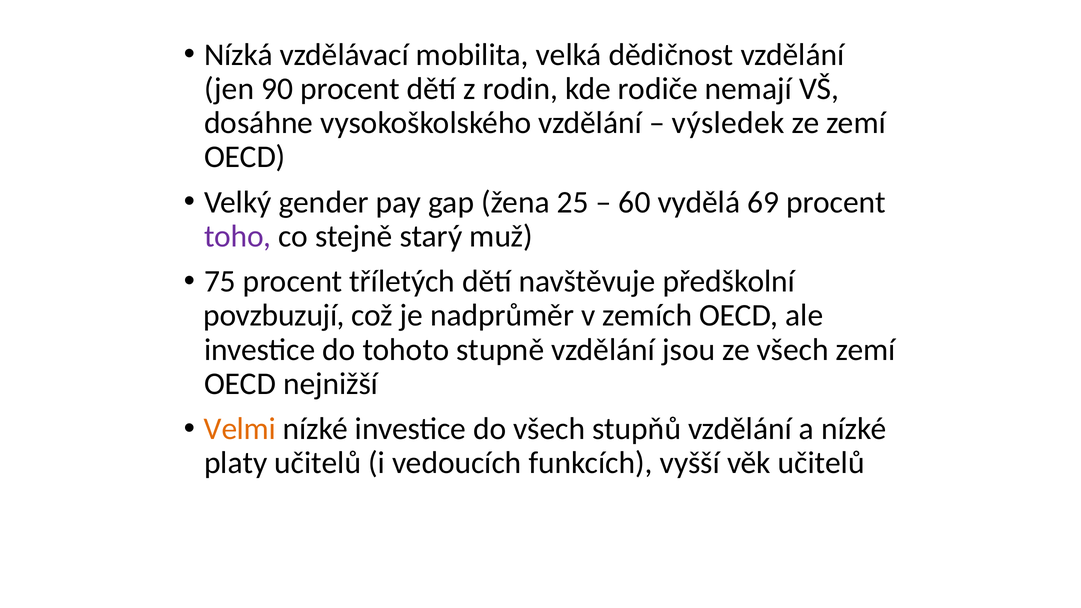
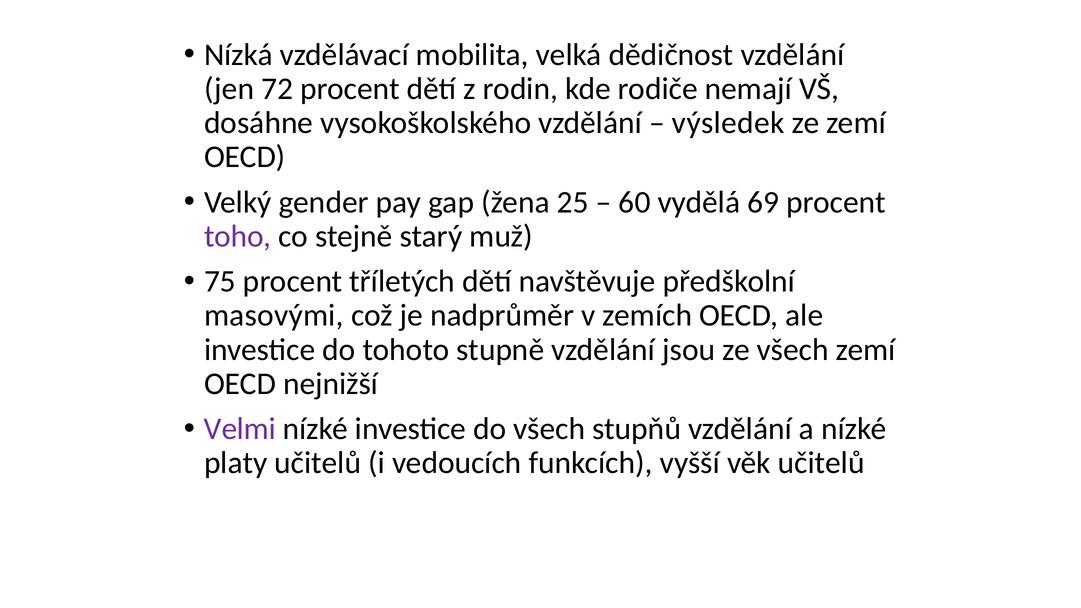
90: 90 -> 72
povzbuzují: povzbuzují -> masovými
Velmi colour: orange -> purple
